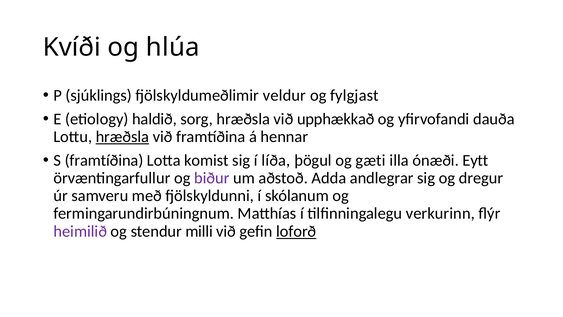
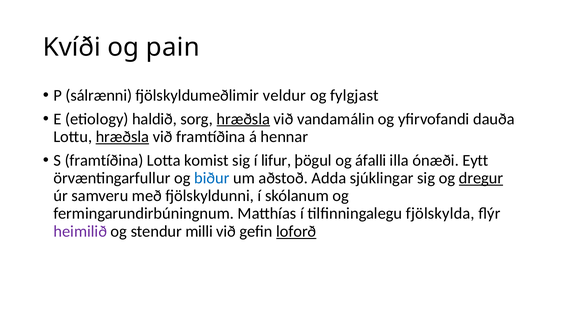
hlúa: hlúa -> pain
sjúklings: sjúklings -> sálrænni
hræðsla at (243, 119) underline: none -> present
upphækkað: upphækkað -> vandamálin
líða: líða -> lifur
gæti: gæti -> áfalli
biður colour: purple -> blue
andlegrar: andlegrar -> sjúklingar
dregur underline: none -> present
verkurinn: verkurinn -> fjölskylda
